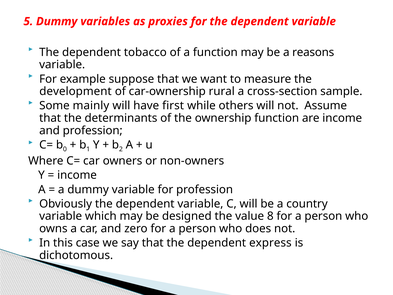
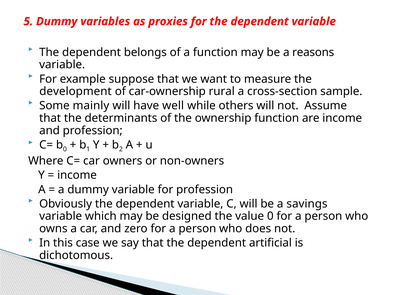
tobacco: tobacco -> belongs
first: first -> well
country: country -> savings
value 8: 8 -> 0
express: express -> artificial
